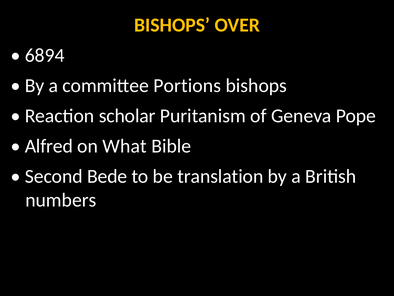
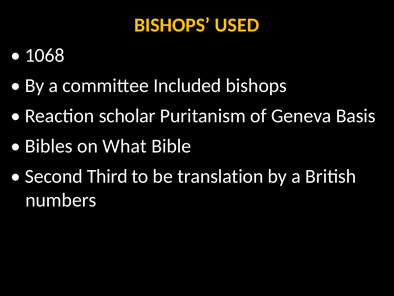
OVER: OVER -> USED
6894: 6894 -> 1068
Portions: Portions -> Included
Pope: Pope -> Basis
Alfred: Alfred -> Bibles
Bede: Bede -> Third
